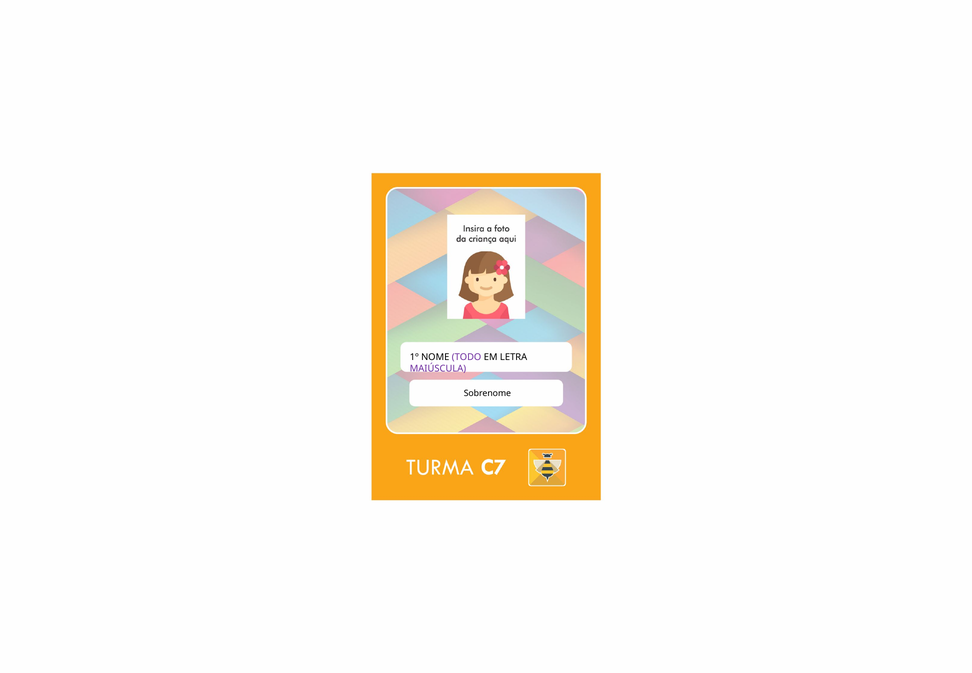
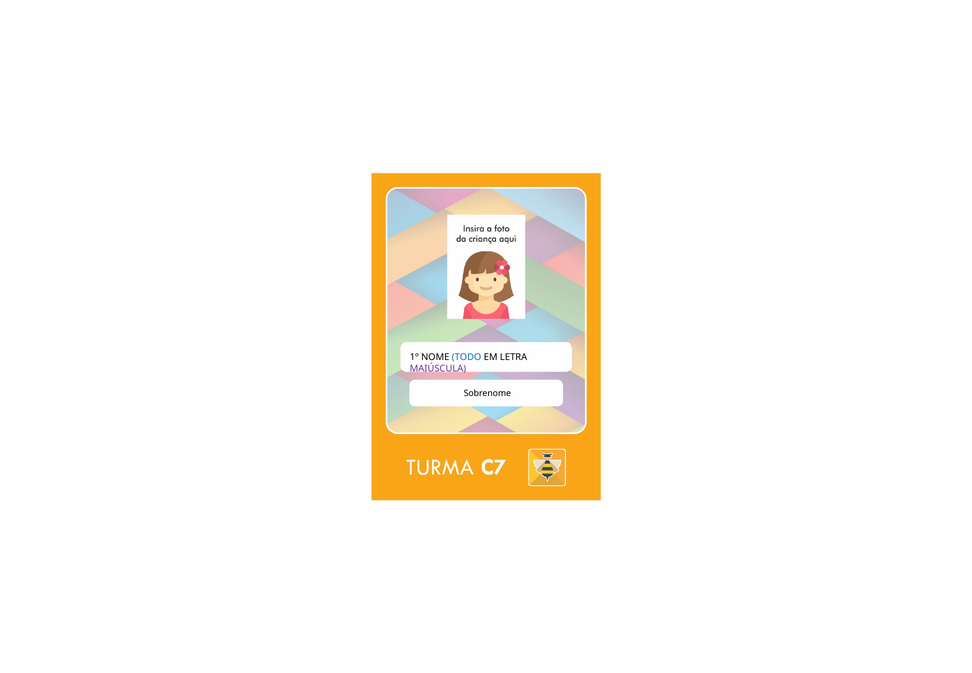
TODO colour: purple -> blue
